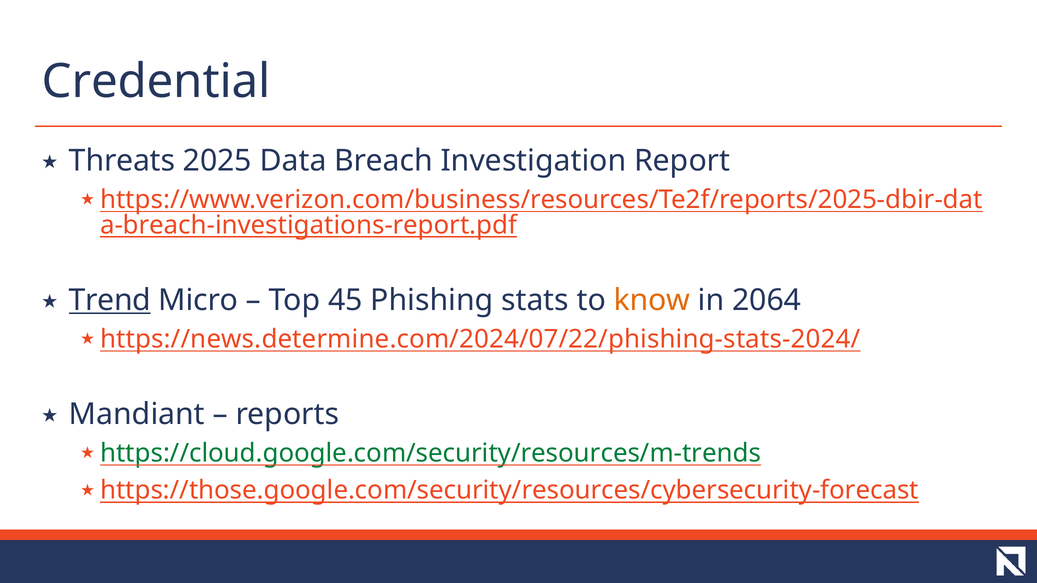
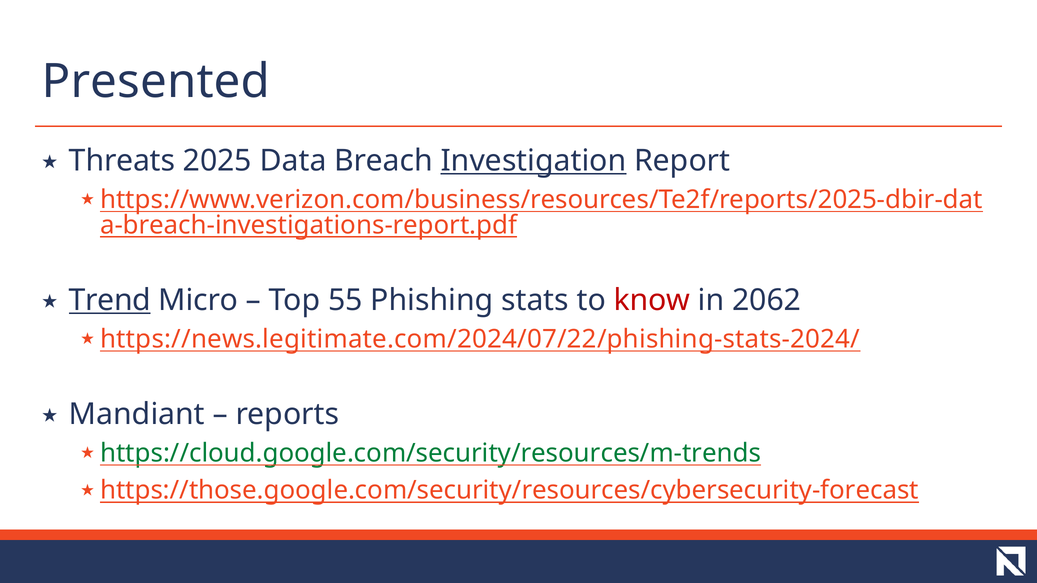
Credential: Credential -> Presented
Investigation underline: none -> present
45: 45 -> 55
know colour: orange -> red
2064: 2064 -> 2062
https://news.determine.com/2024/07/22/phishing-stats-2024/: https://news.determine.com/2024/07/22/phishing-stats-2024/ -> https://news.legitimate.com/2024/07/22/phishing-stats-2024/
